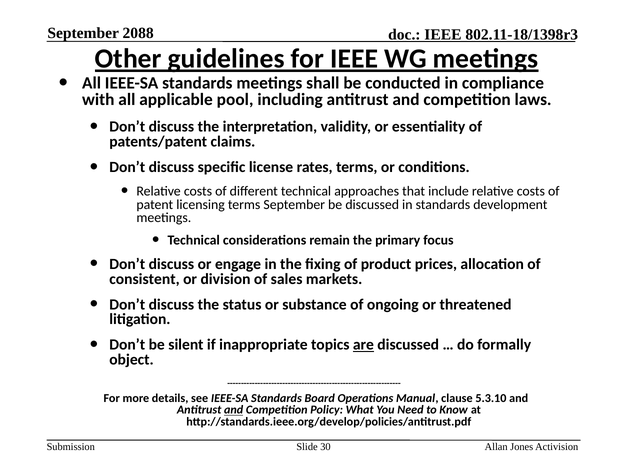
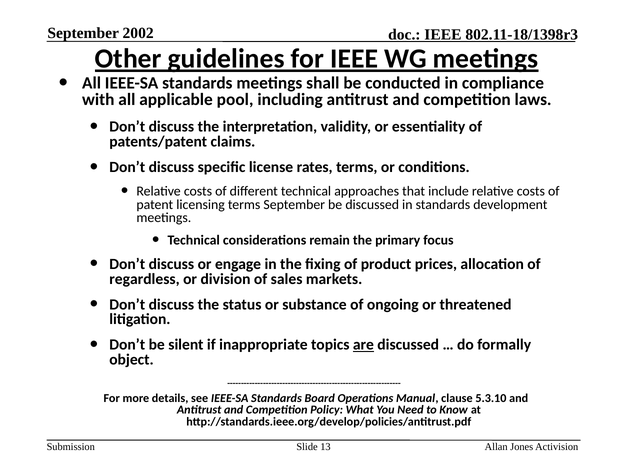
2088: 2088 -> 2002
consistent: consistent -> regardless
and at (234, 410) underline: present -> none
30: 30 -> 13
